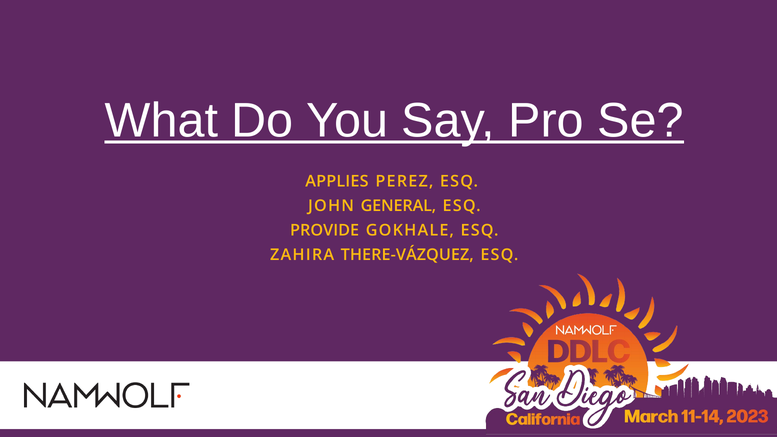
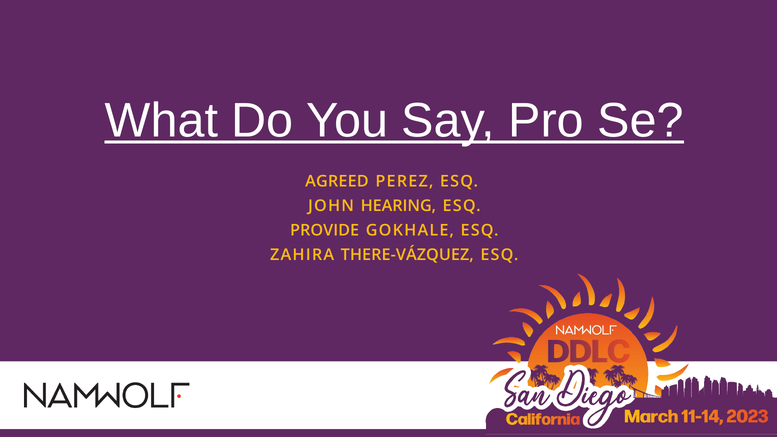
APPLIES: APPLIES -> AGREED
GENERAL: GENERAL -> HEARING
